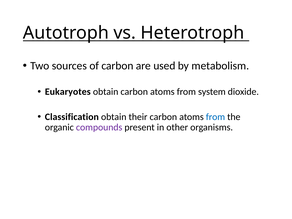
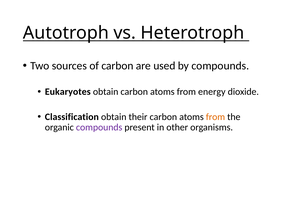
by metabolism: metabolism -> compounds
system: system -> energy
from at (215, 117) colour: blue -> orange
